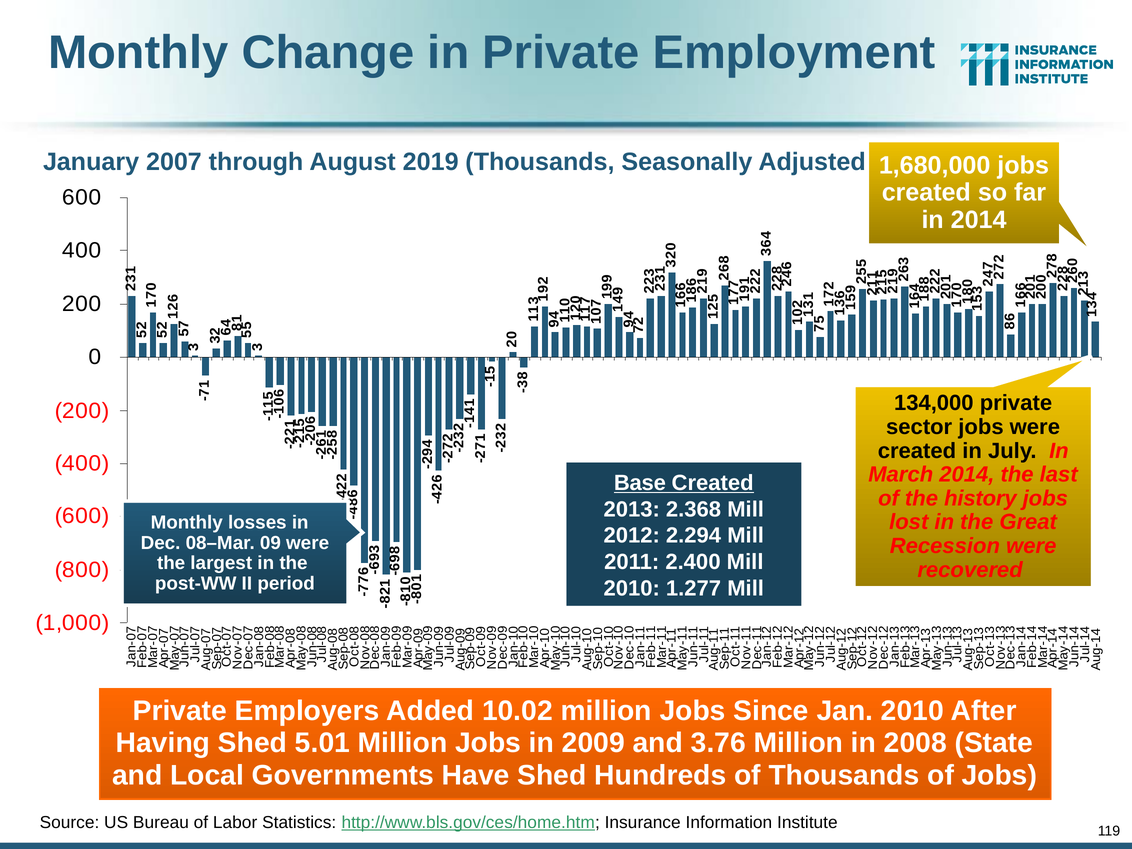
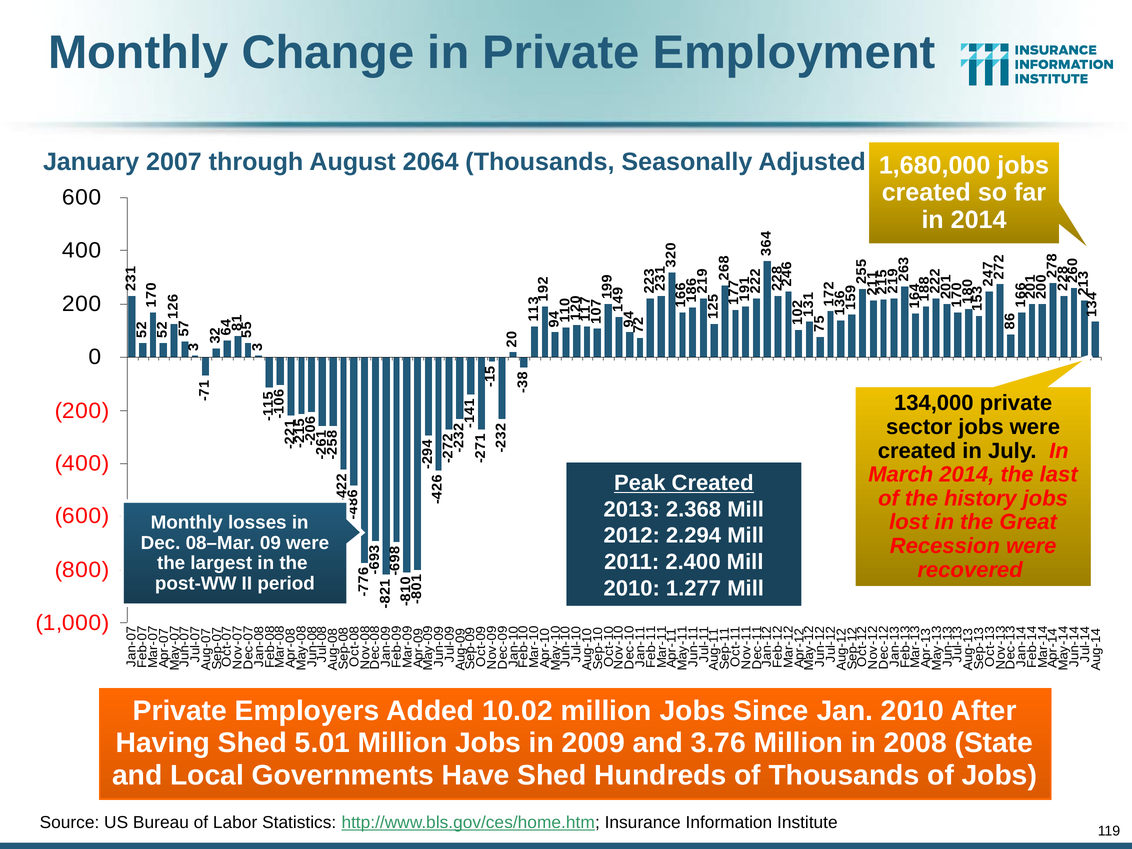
2019: 2019 -> 2064
Base: Base -> Peak
